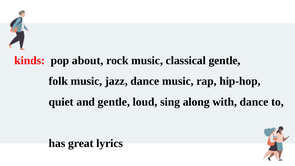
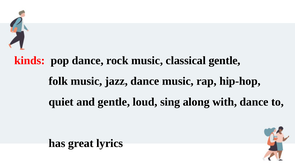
pop about: about -> dance
